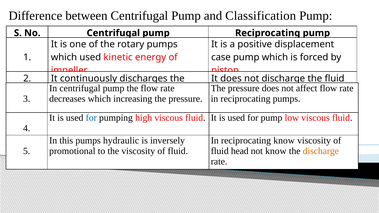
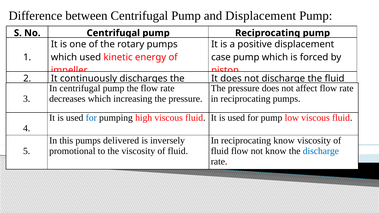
and Classification: Classification -> Displacement
hydraulic: hydraulic -> delivered
fluid head: head -> flow
discharge at (321, 151) colour: orange -> blue
